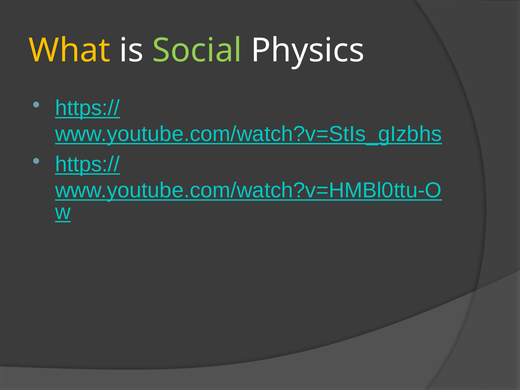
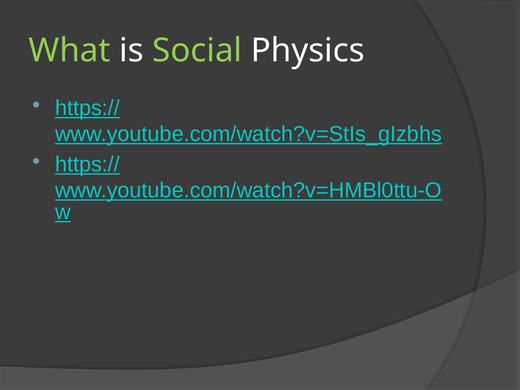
What colour: yellow -> light green
